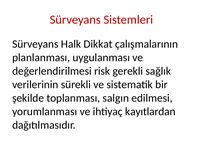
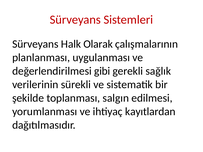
Dikkat: Dikkat -> Olarak
risk: risk -> gibi
